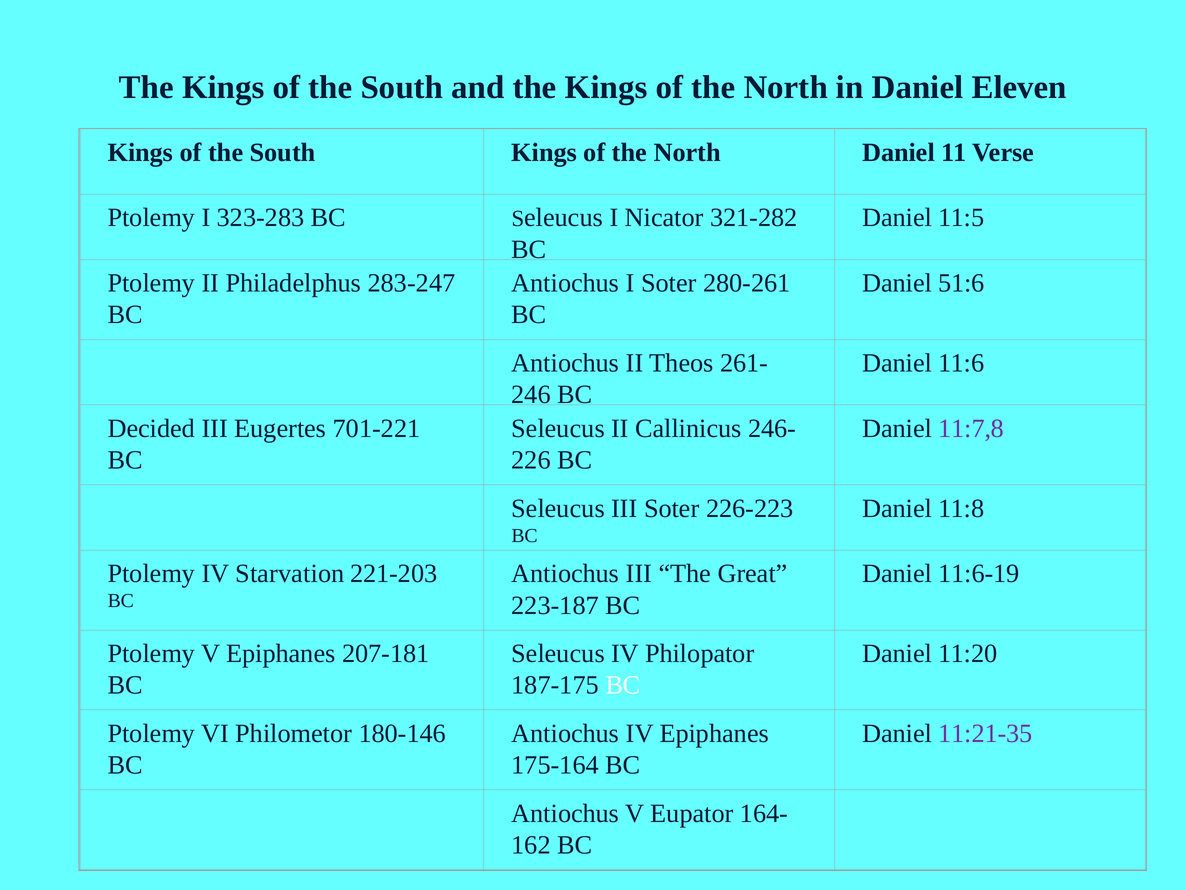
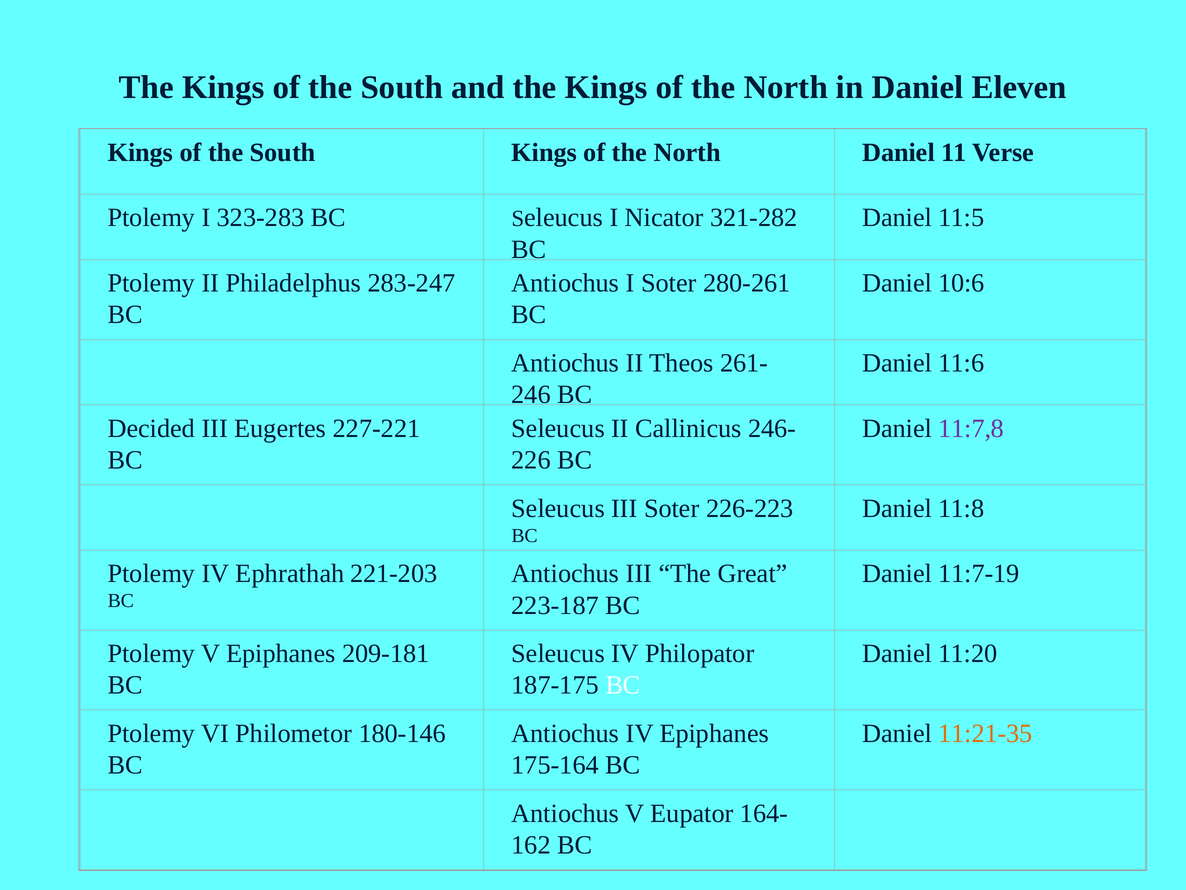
51:6: 51:6 -> 10:6
701-221: 701-221 -> 227-221
Starvation: Starvation -> Ephrathah
11:6-19: 11:6-19 -> 11:7-19
207-181: 207-181 -> 209-181
11:21-35 colour: purple -> orange
